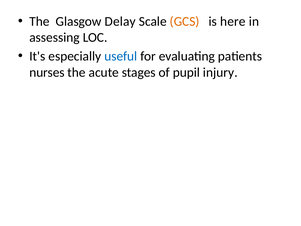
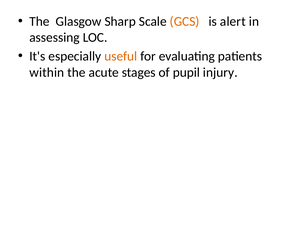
Delay: Delay -> Sharp
here: here -> alert
useful colour: blue -> orange
nurses: nurses -> within
